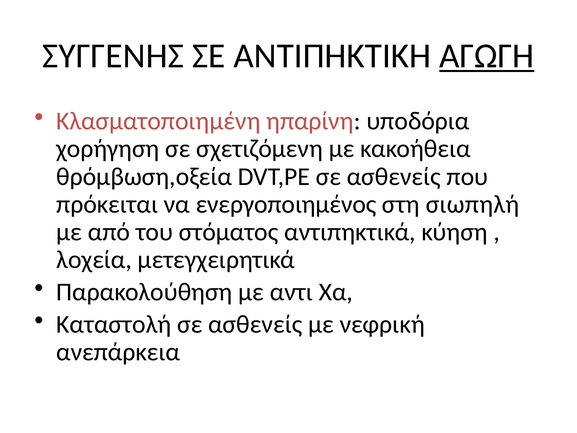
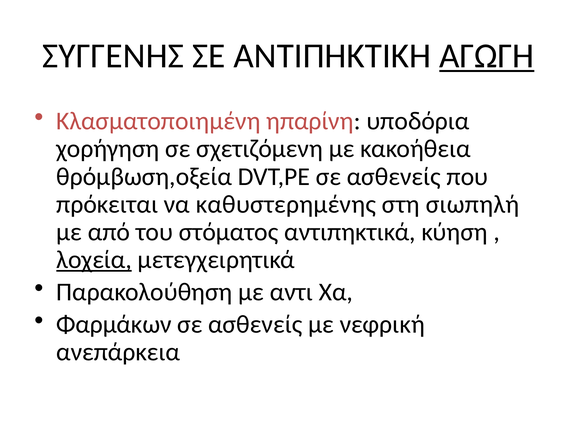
ενεργοποιημένος: ενεργοποιημένος -> καθυστερημένης
λοχεία underline: none -> present
Καταστολή: Καταστολή -> Φαρμάκων
